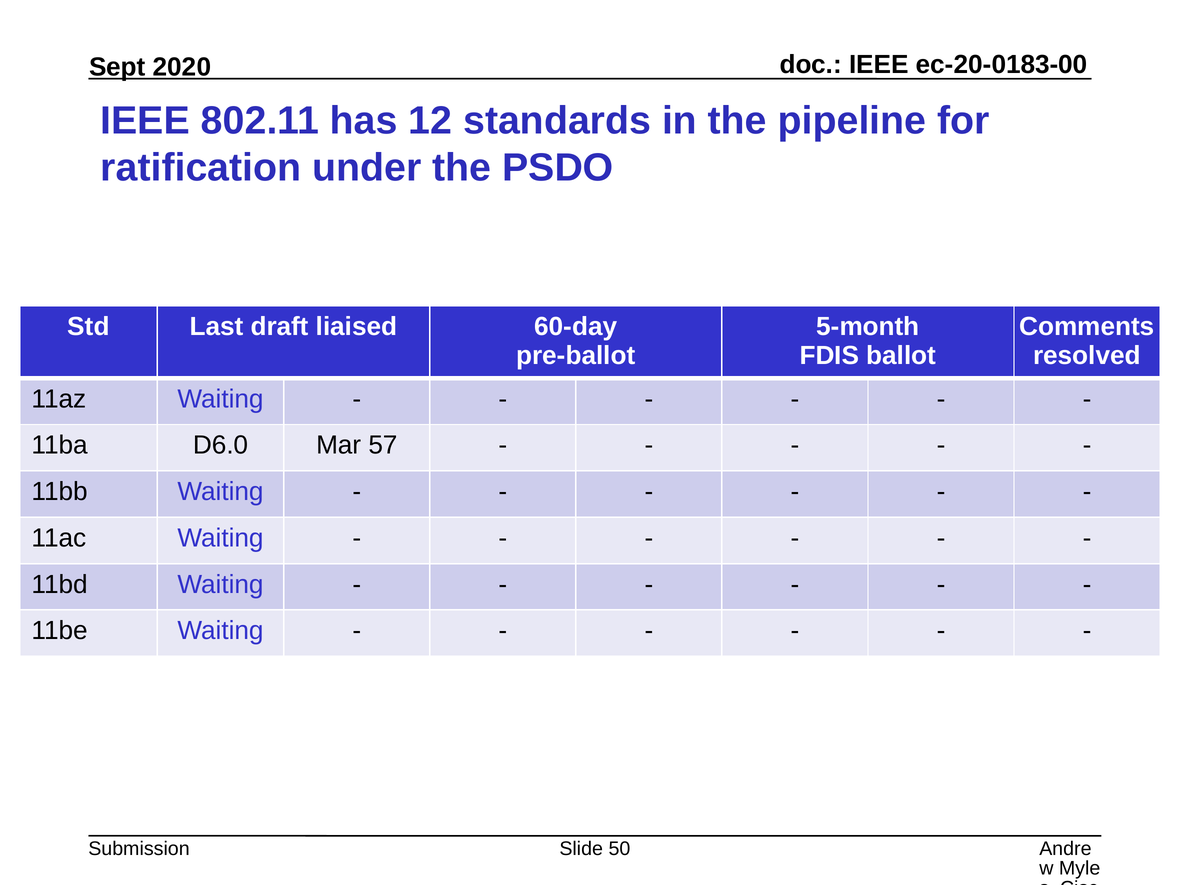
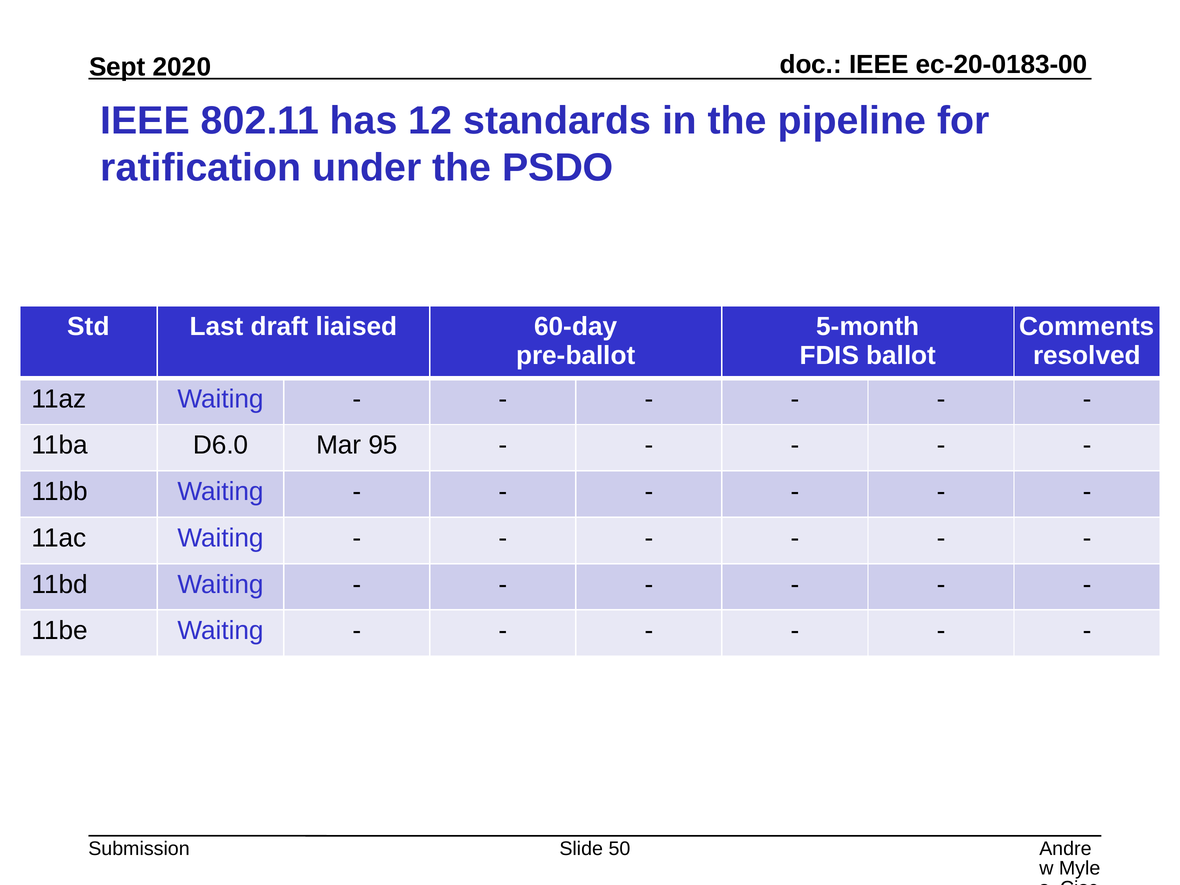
57: 57 -> 95
